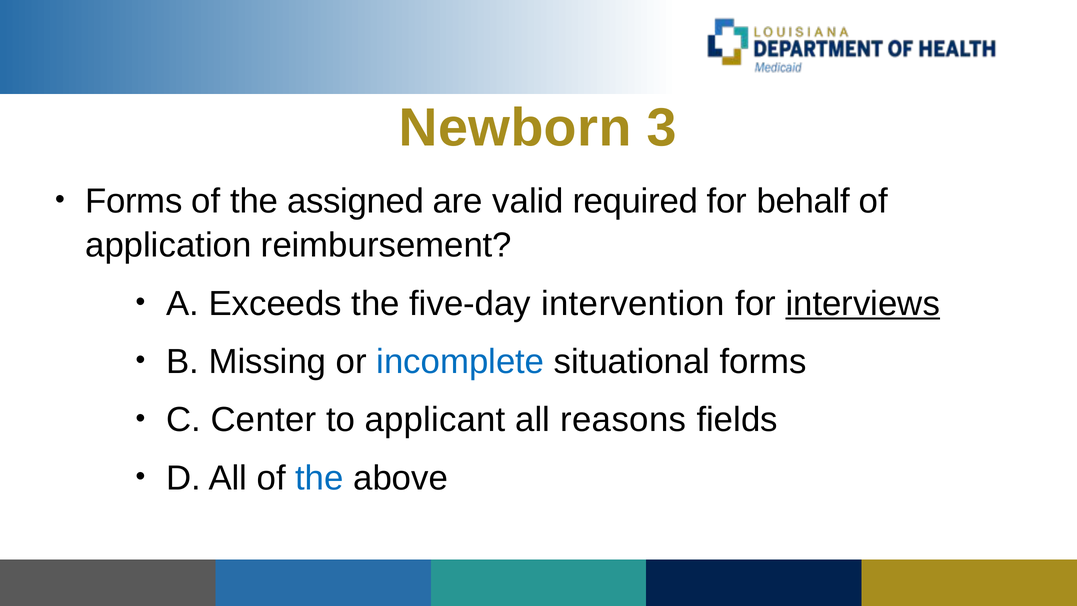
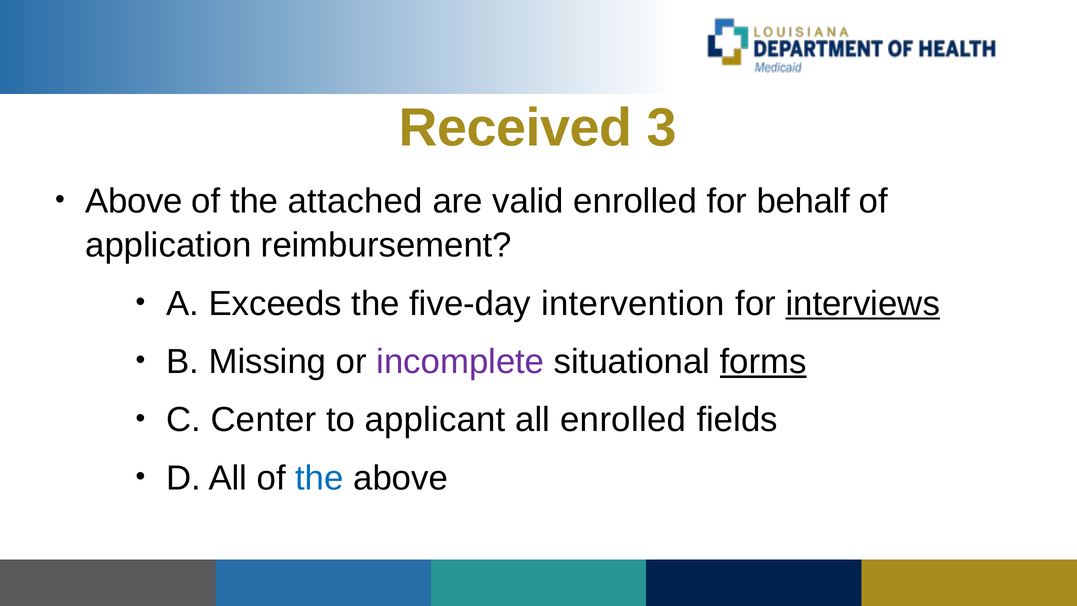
Newborn: Newborn -> Received
Forms at (134, 201): Forms -> Above
assigned: assigned -> attached
valid required: required -> enrolled
incomplete colour: blue -> purple
forms at (763, 362) underline: none -> present
all reasons: reasons -> enrolled
